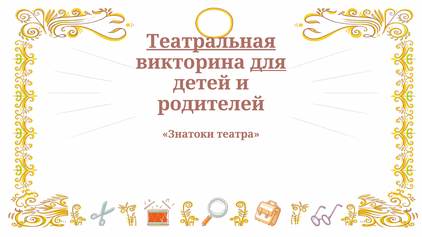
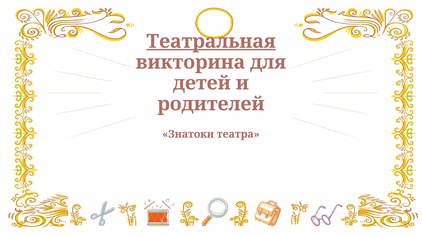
для underline: present -> none
